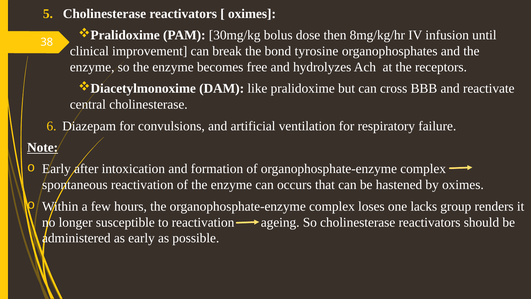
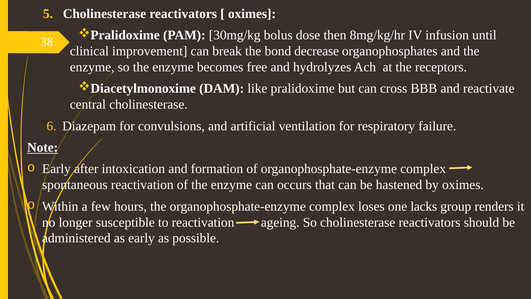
tyrosine: tyrosine -> decrease
